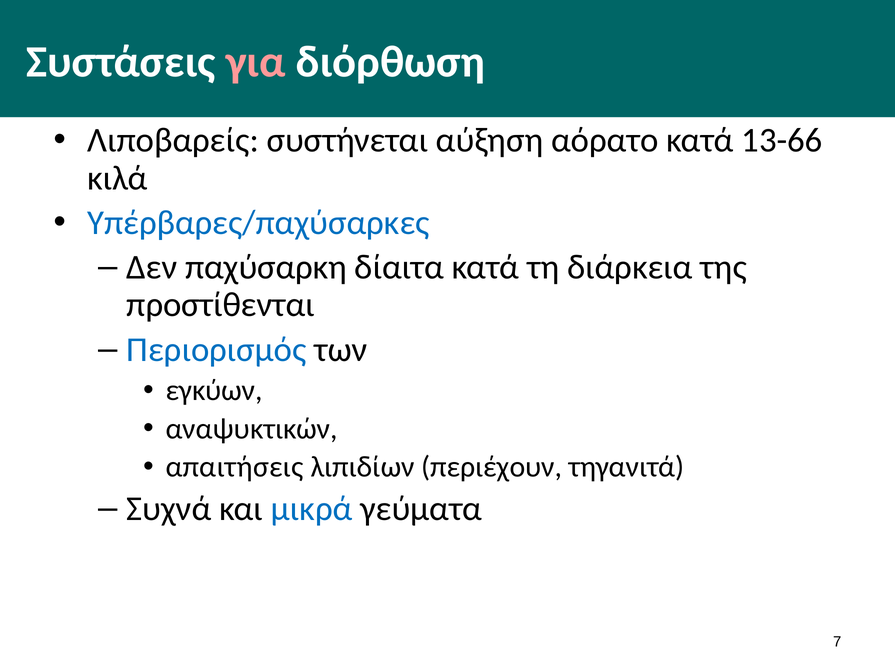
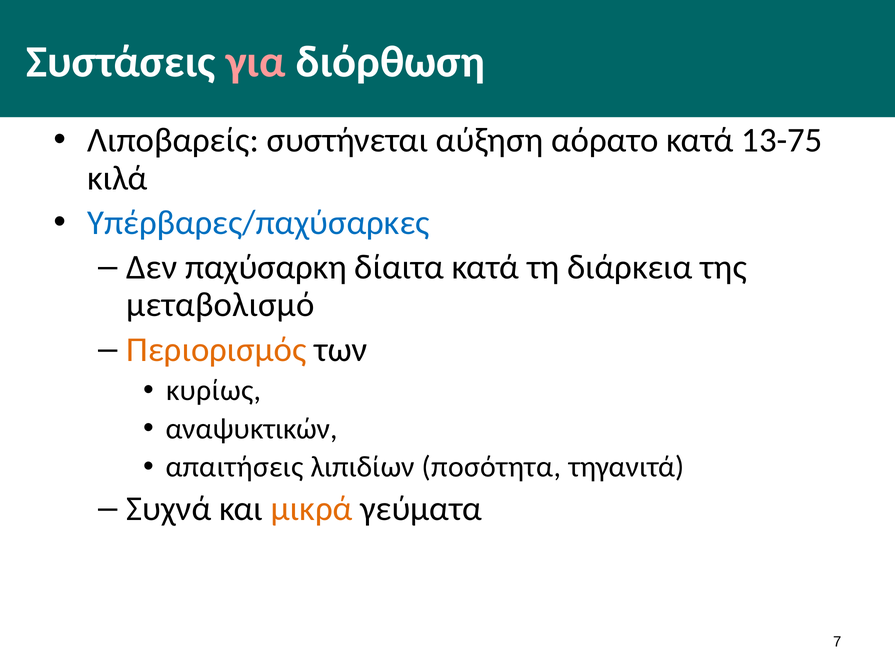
13-66: 13-66 -> 13-75
προστίθενται: προστίθενται -> μεταβολισμό
Περιορισμός colour: blue -> orange
εγκύων: εγκύων -> κυρίως
περιέχουν: περιέχουν -> ποσότητα
μικρά colour: blue -> orange
